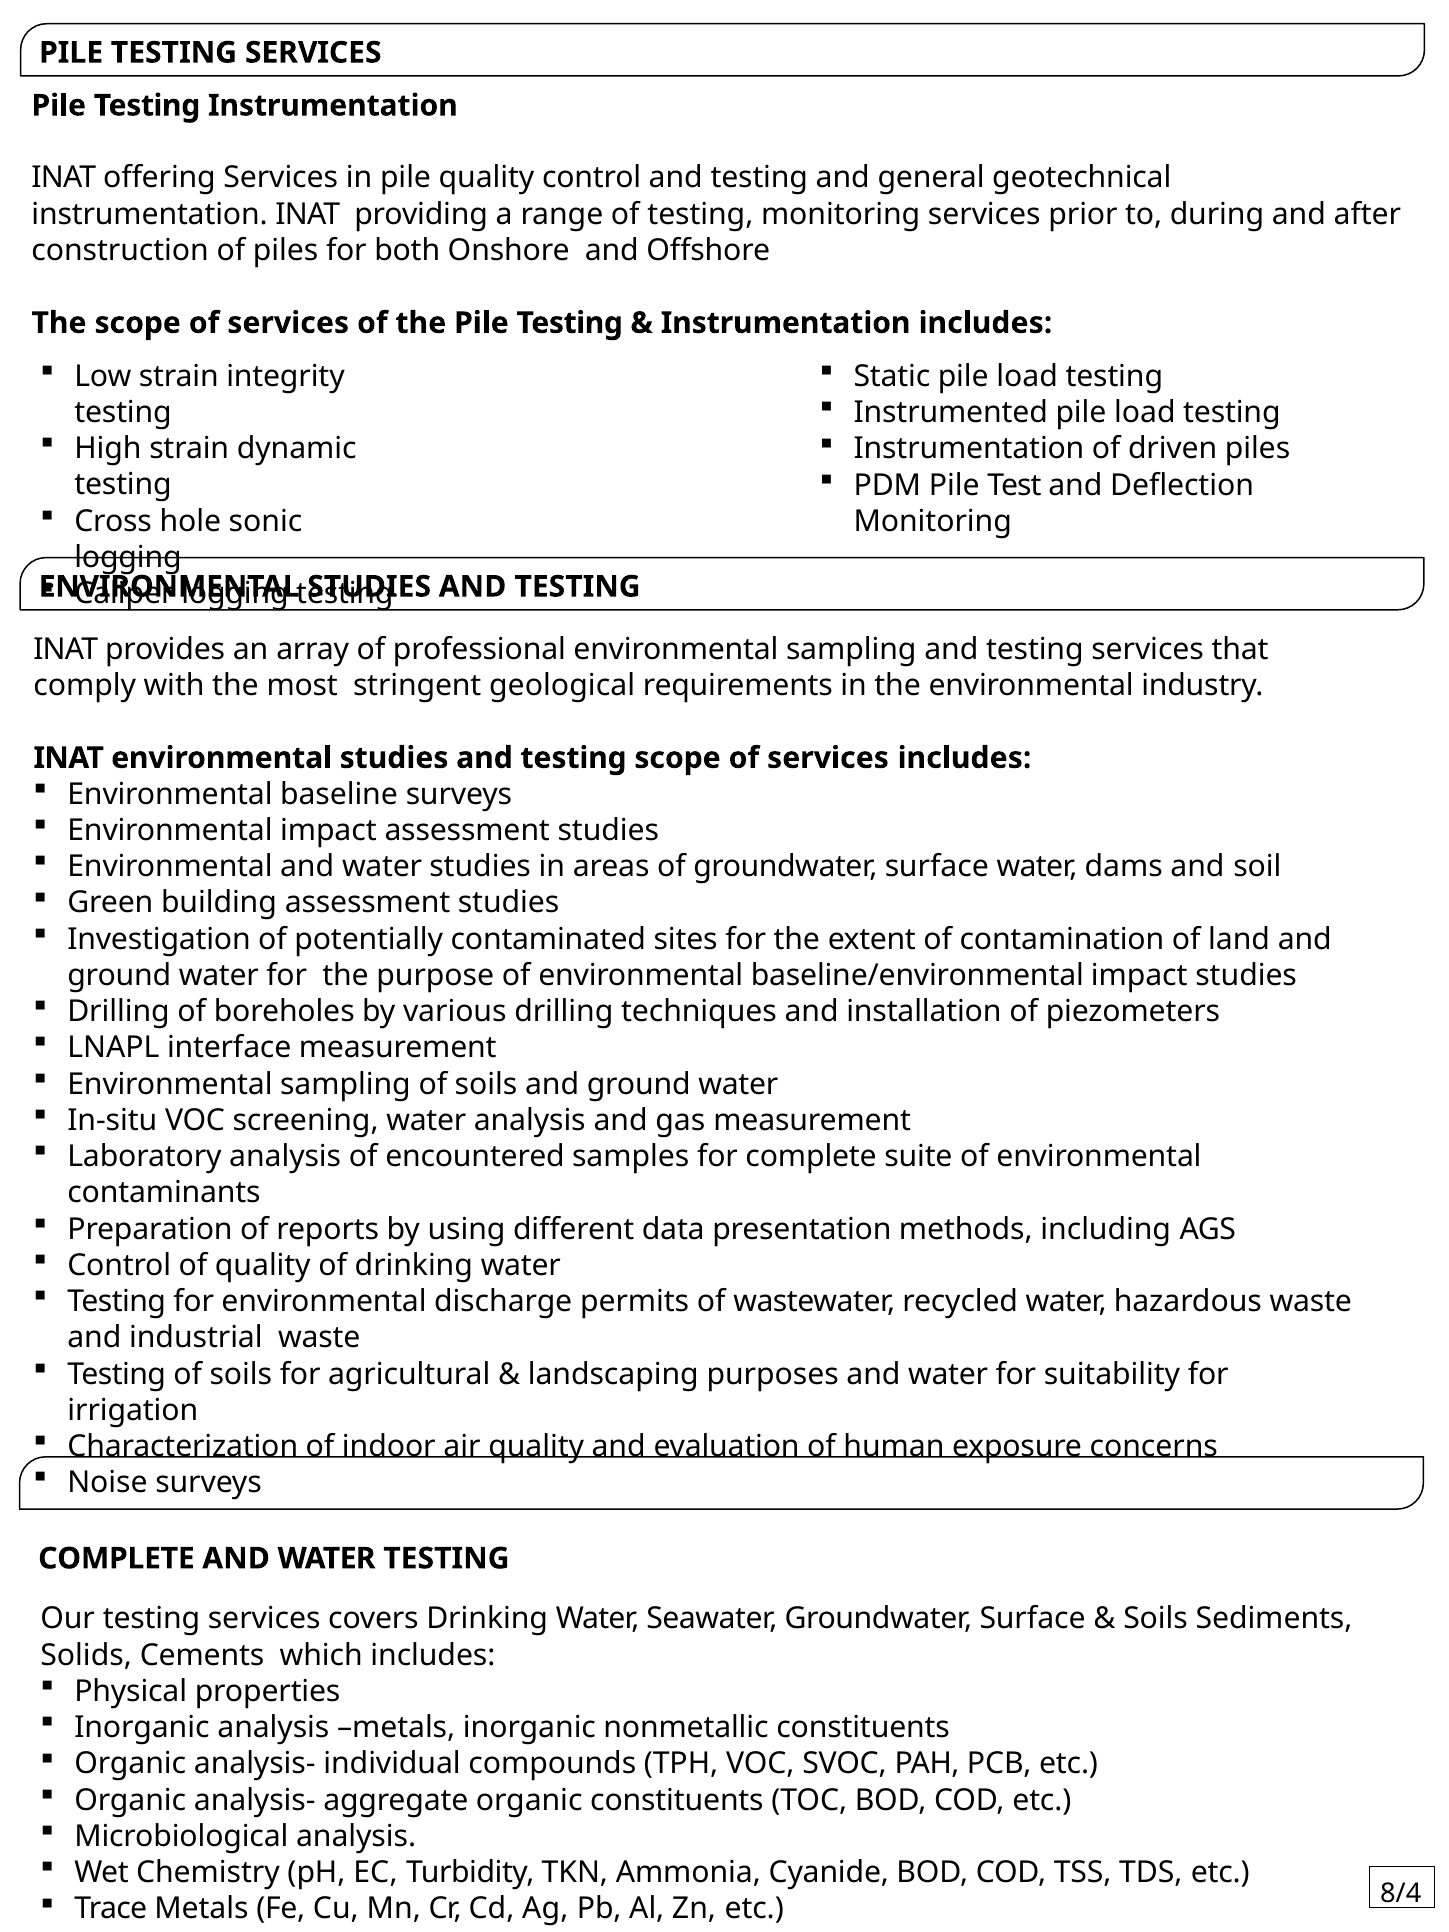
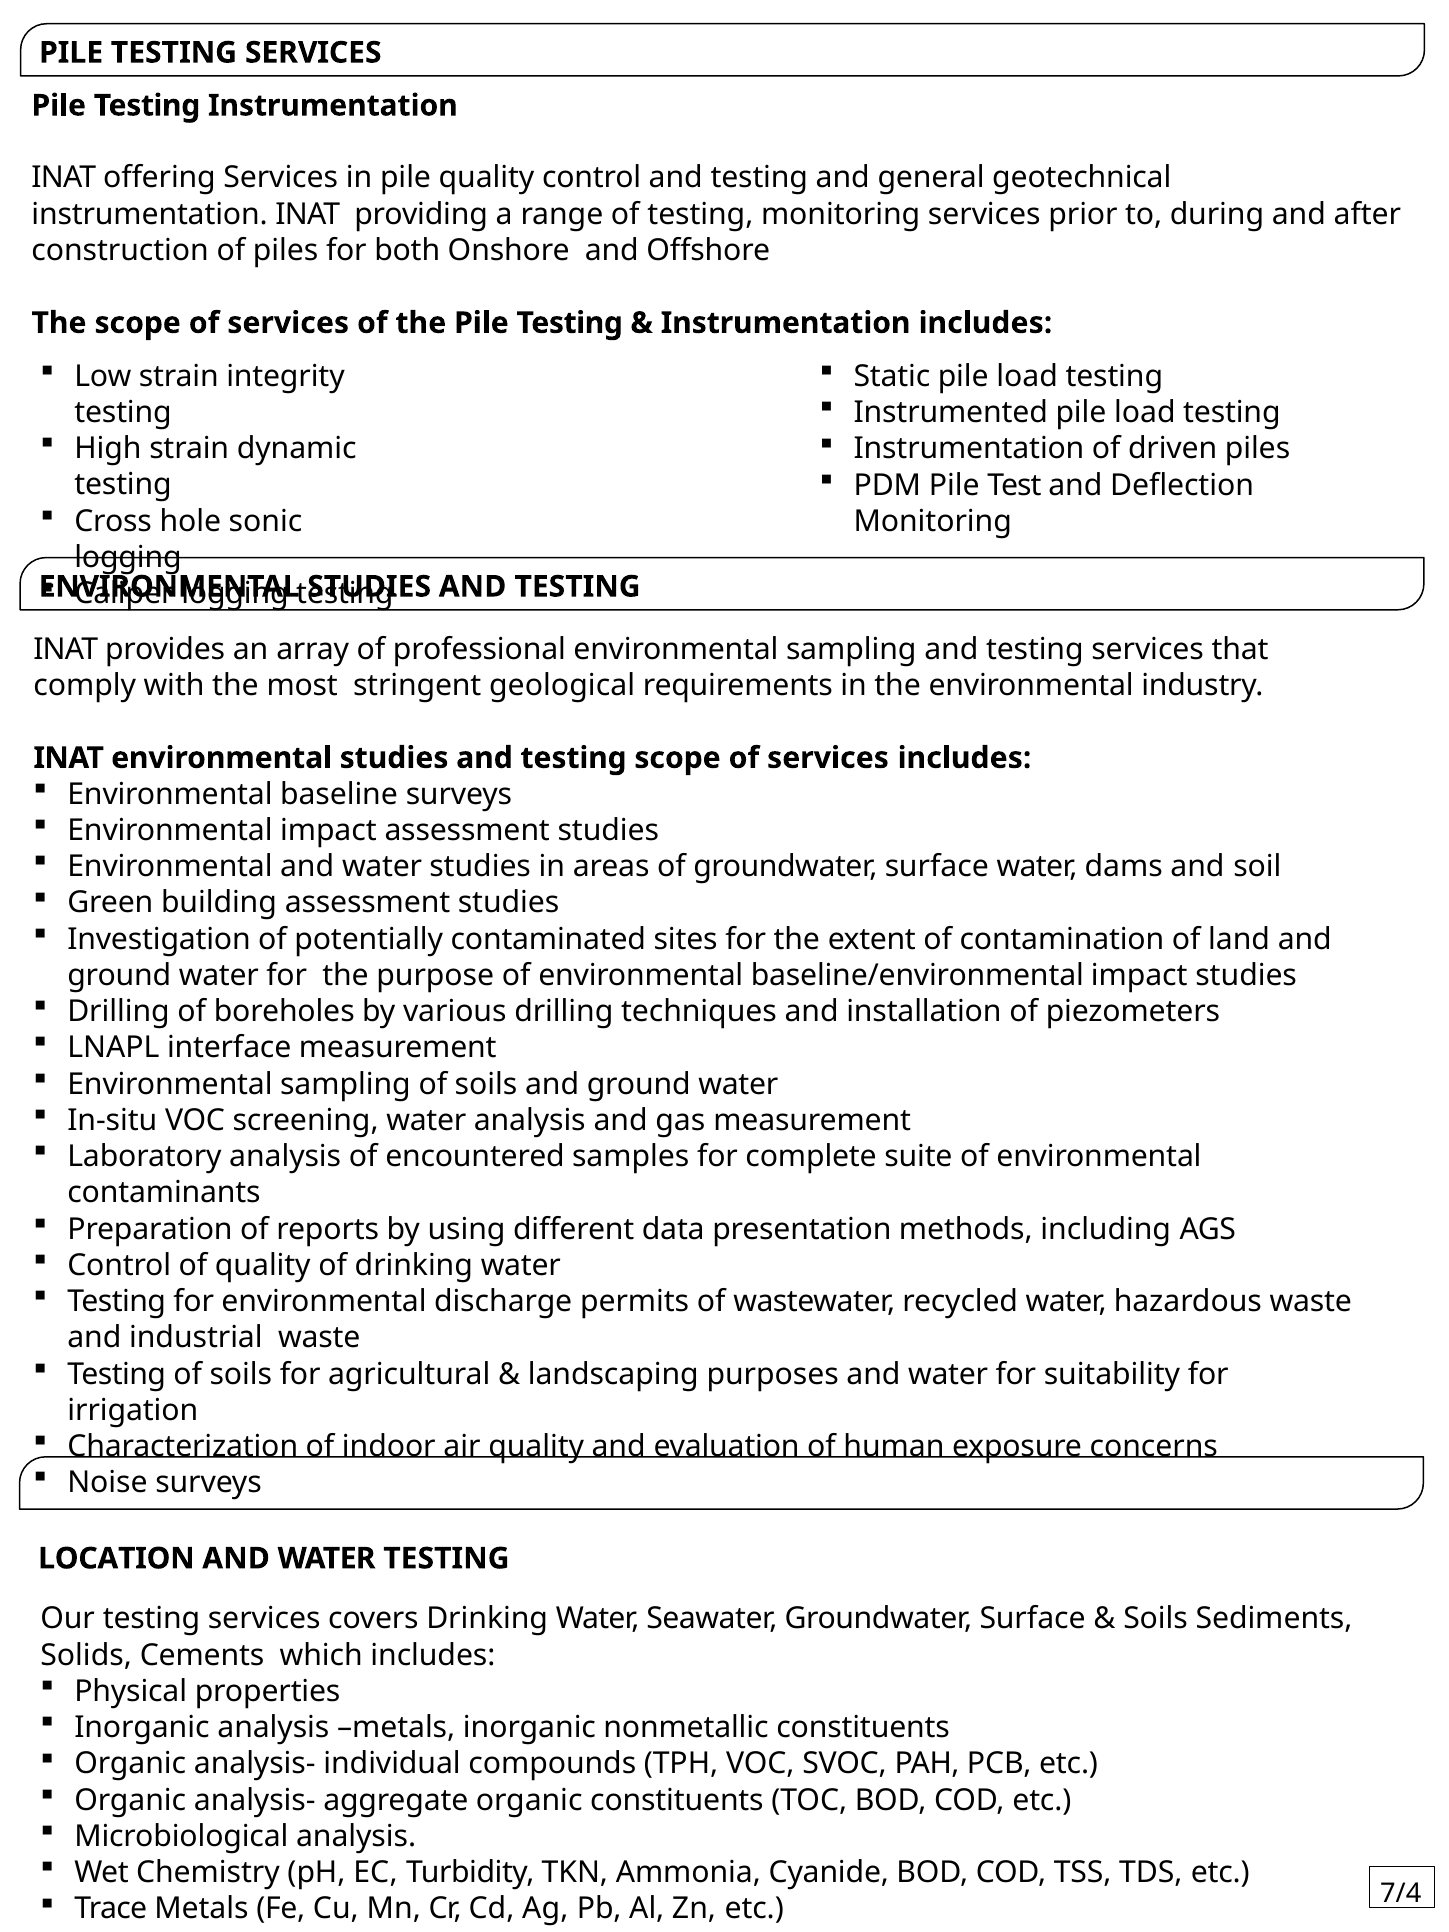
COMPLETE at (116, 1558): COMPLETE -> LOCATION
8/4: 8/4 -> 7/4
